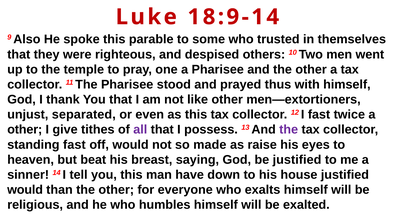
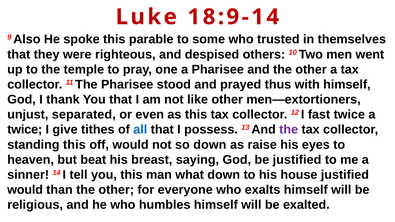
other at (25, 130): other -> twice
all colour: purple -> blue
standing fast: fast -> this
so made: made -> down
have: have -> what
